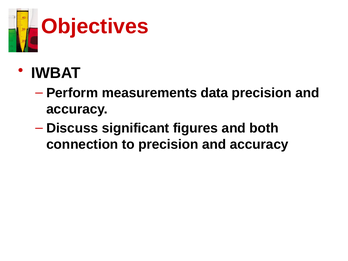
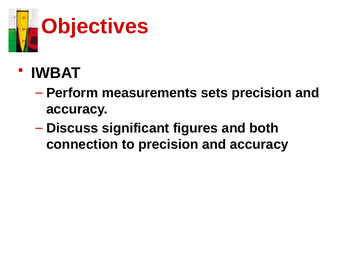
data: data -> sets
